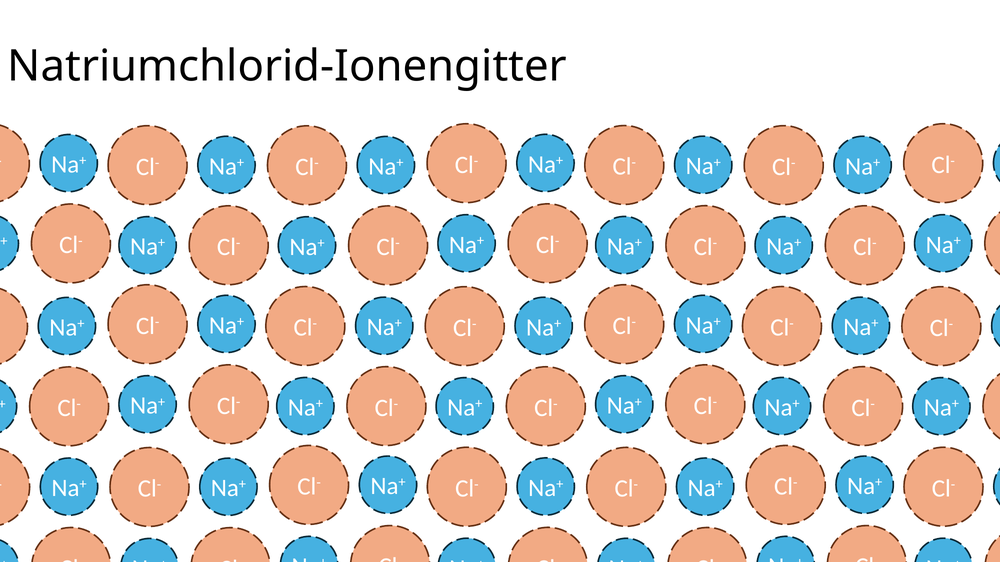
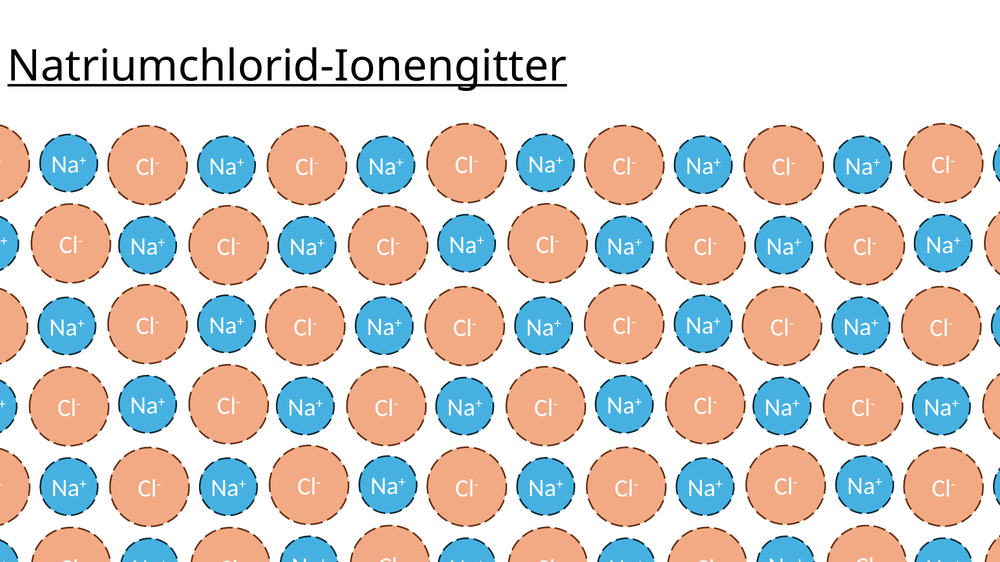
Natriumchlorid-Ionengitter underline: none -> present
